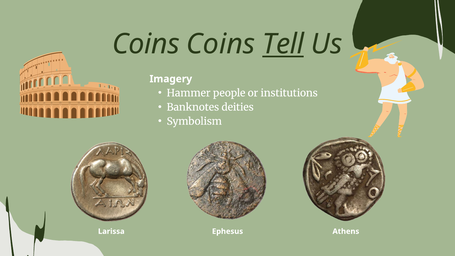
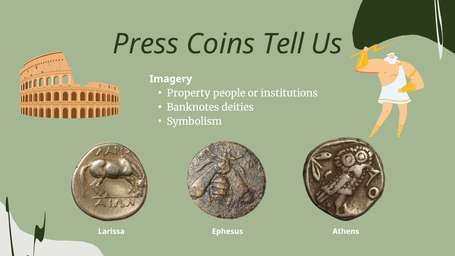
Coins at (146, 44): Coins -> Press
Tell underline: present -> none
Hammer: Hammer -> Property
